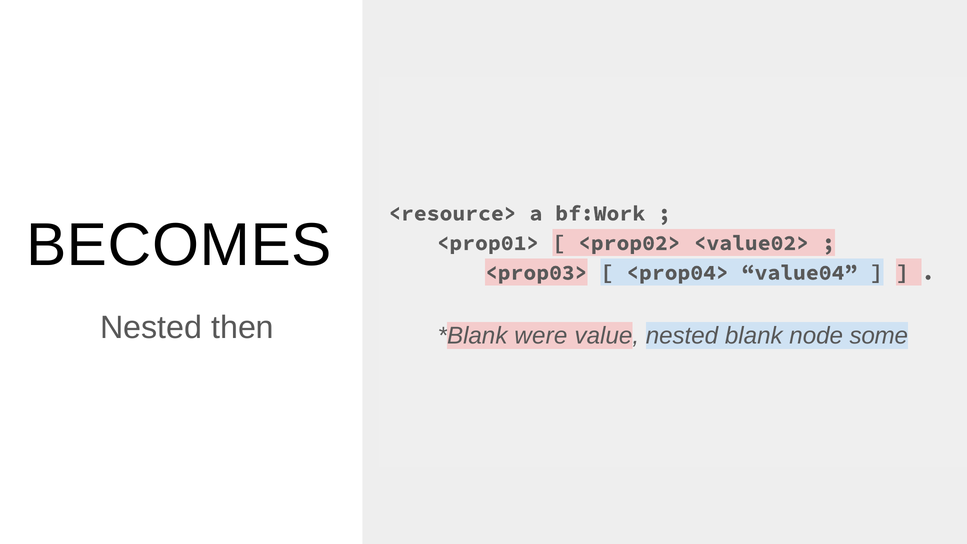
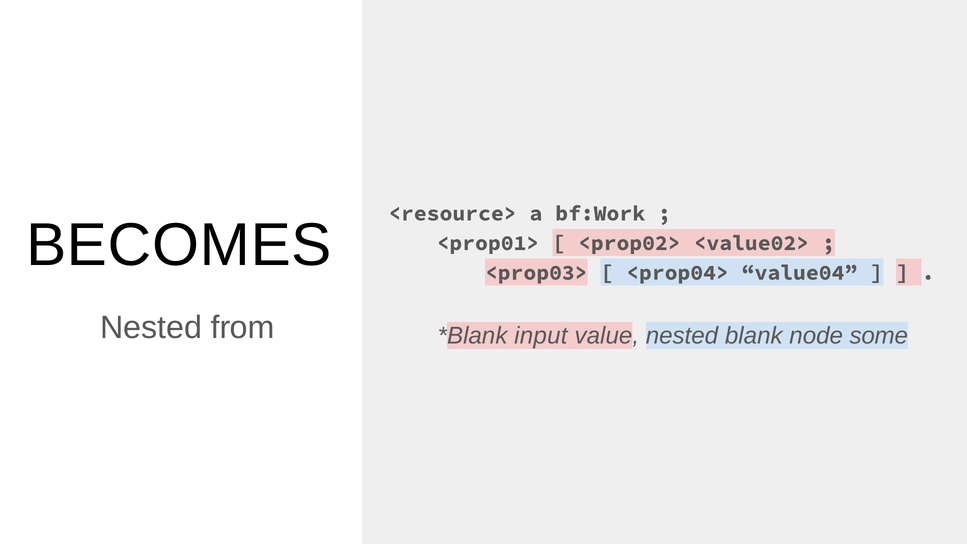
then: then -> from
were: were -> input
